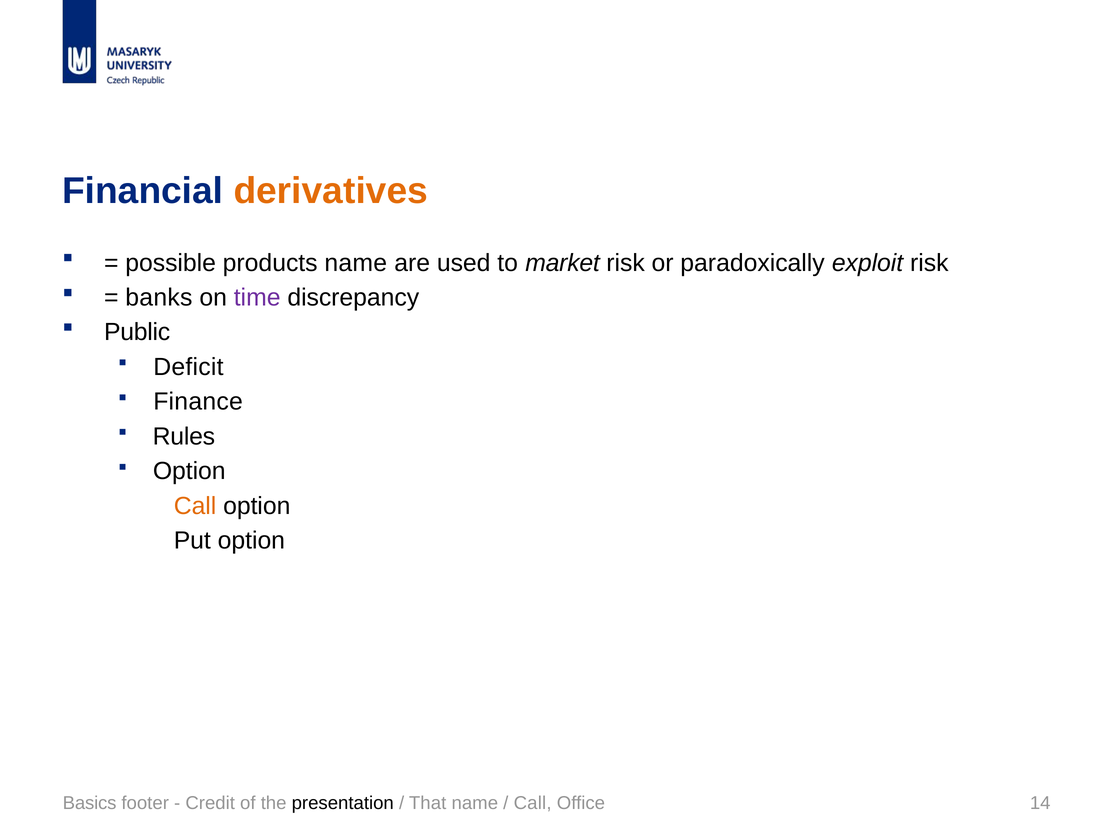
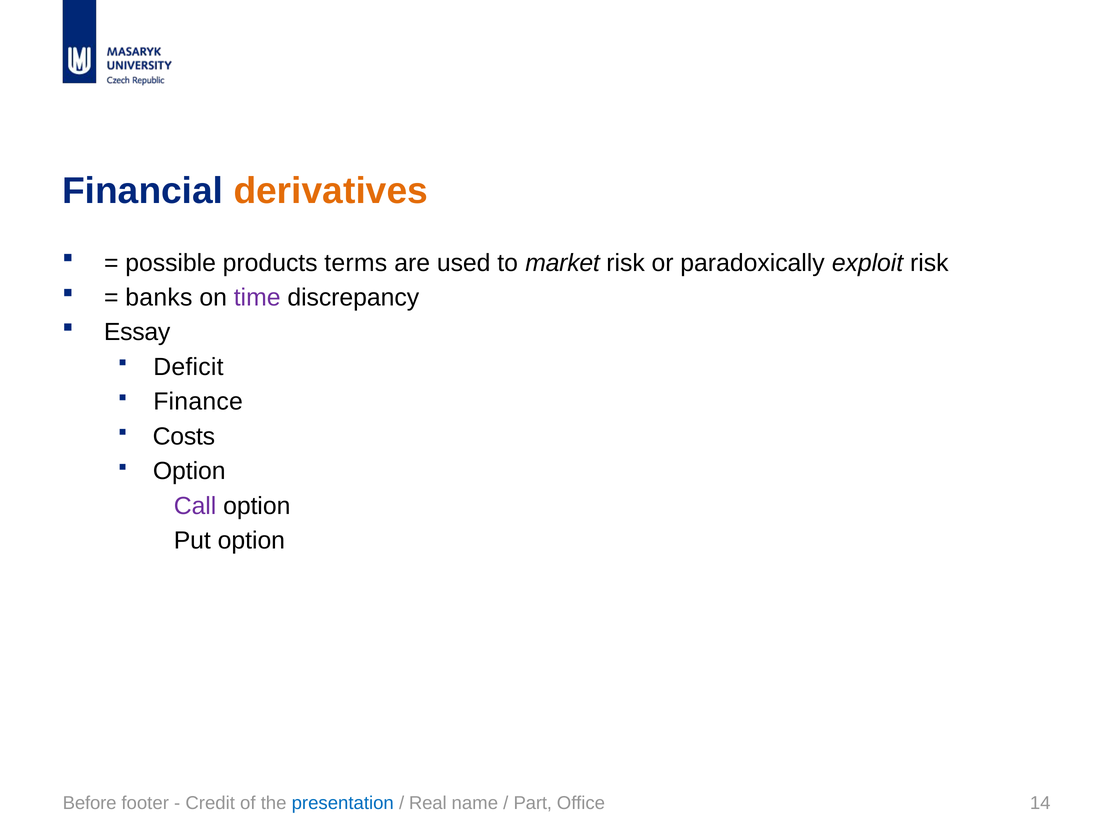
products name: name -> terms
Public: Public -> Essay
Rules: Rules -> Costs
Call at (195, 506) colour: orange -> purple
Basics: Basics -> Before
presentation colour: black -> blue
That: That -> Real
Call at (533, 803): Call -> Part
